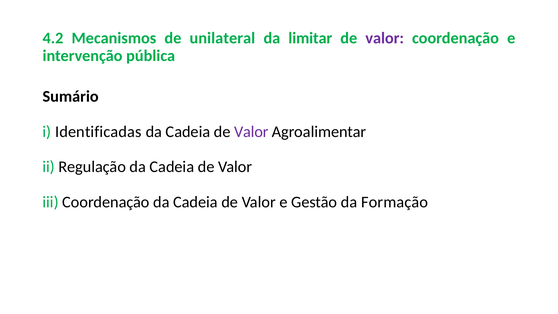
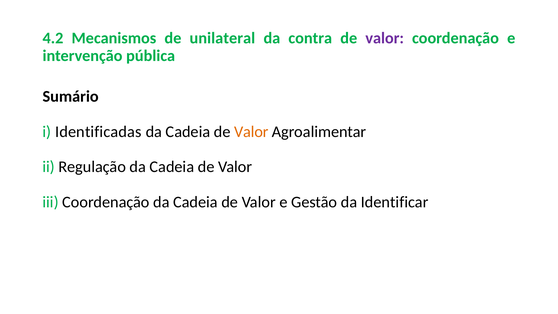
limitar: limitar -> contra
Valor at (251, 132) colour: purple -> orange
Formação: Formação -> Identificar
